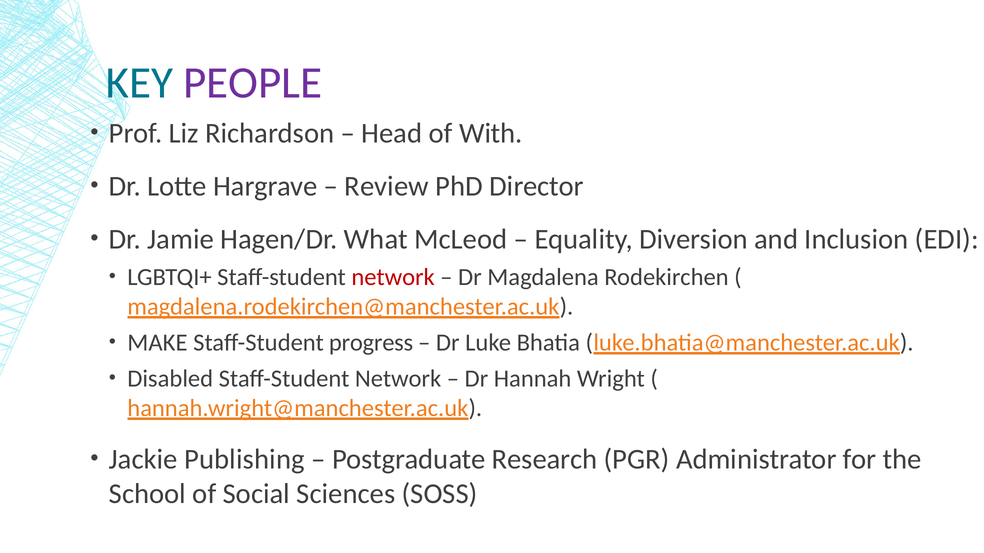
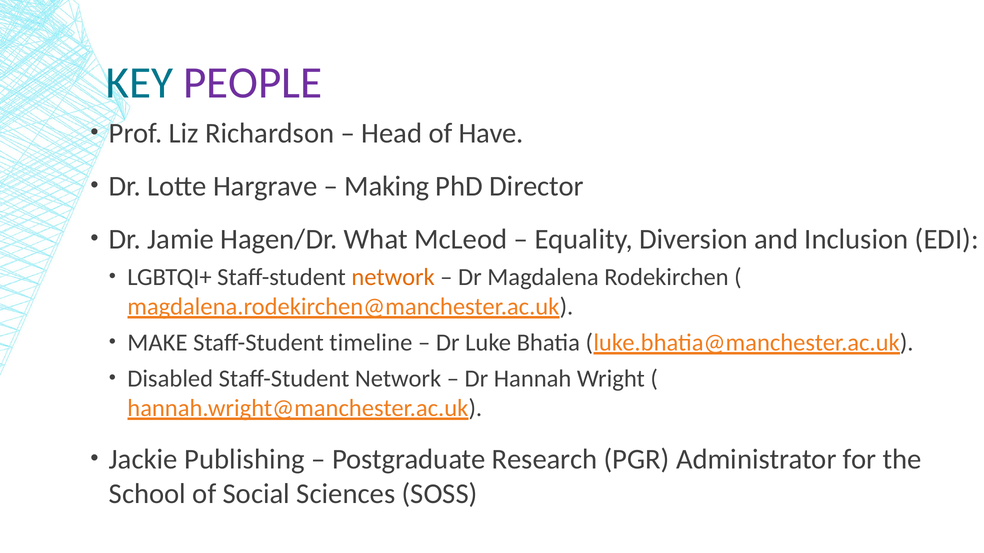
With: With -> Have
Review: Review -> Making
network at (393, 277) colour: red -> orange
progress: progress -> timeline
